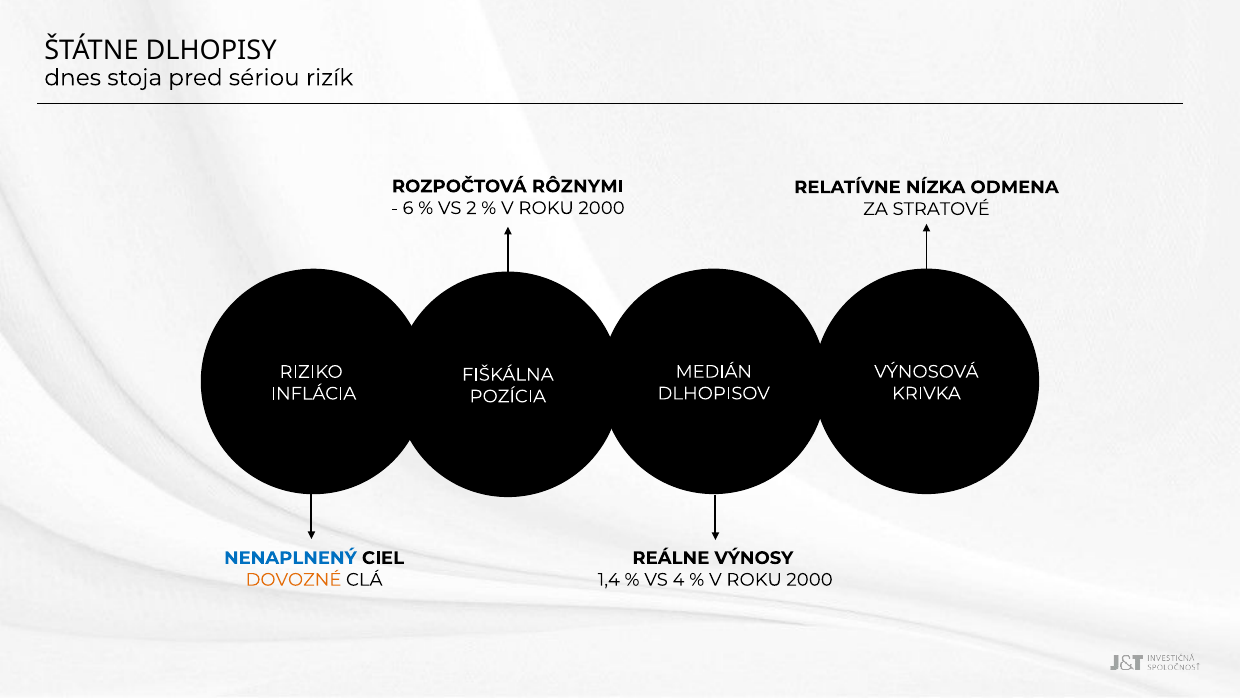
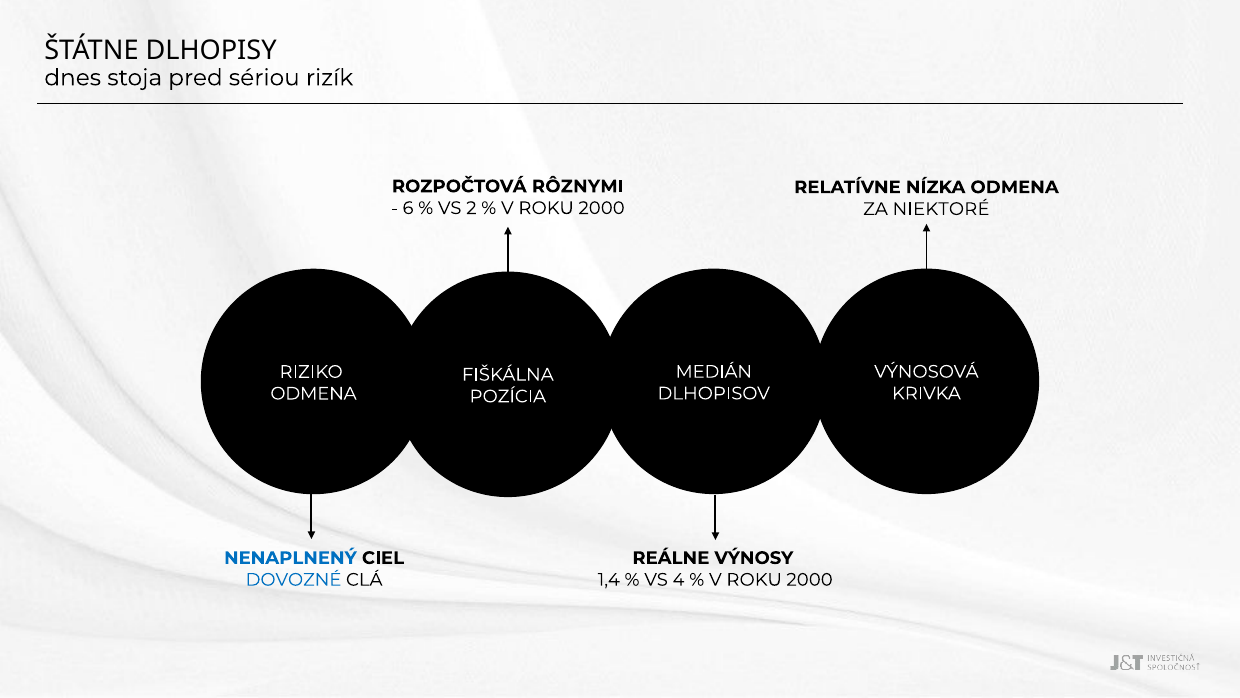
STRATOVÉ: STRATOVÉ -> NIEKTORÉ
INFLÁCIA at (313, 393): INFLÁCIA -> ODMENA
DOVOZNÉ colour: orange -> blue
